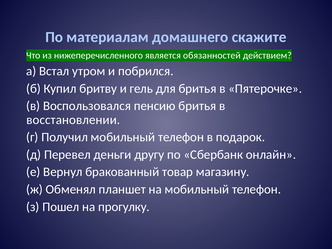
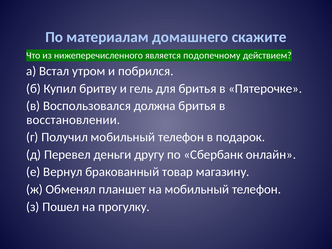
обязанностей: обязанностей -> подопечному
пенсию: пенсию -> должна
